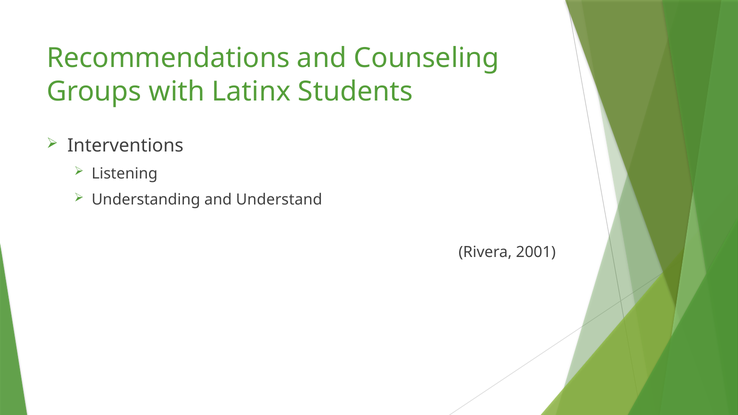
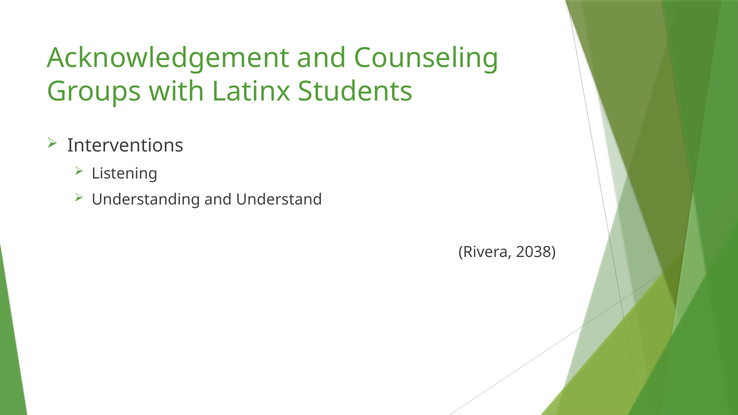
Recommendations: Recommendations -> Acknowledgement
2001: 2001 -> 2038
